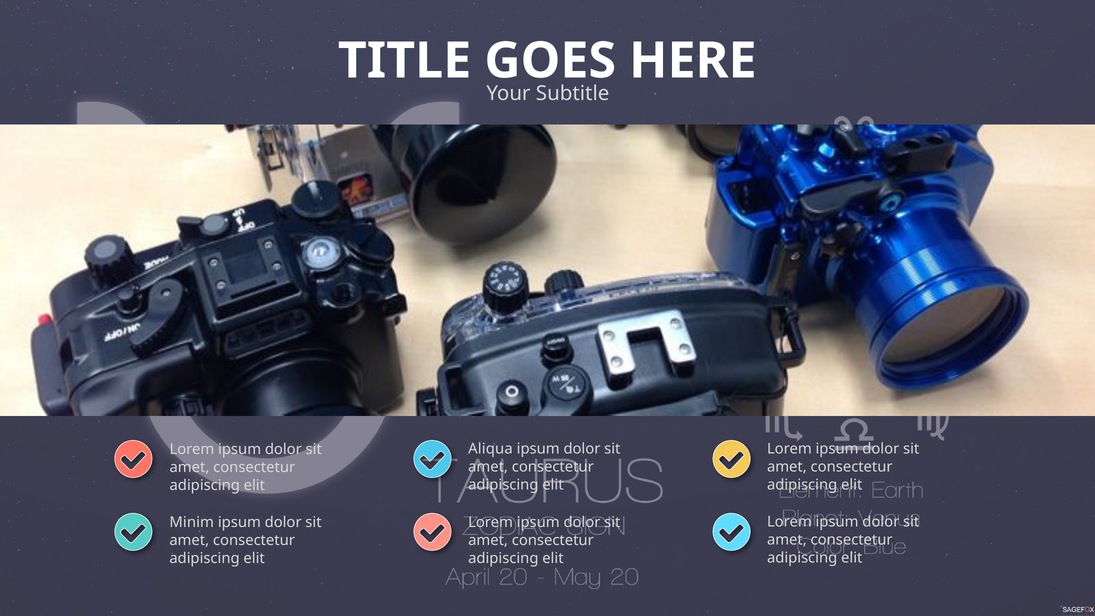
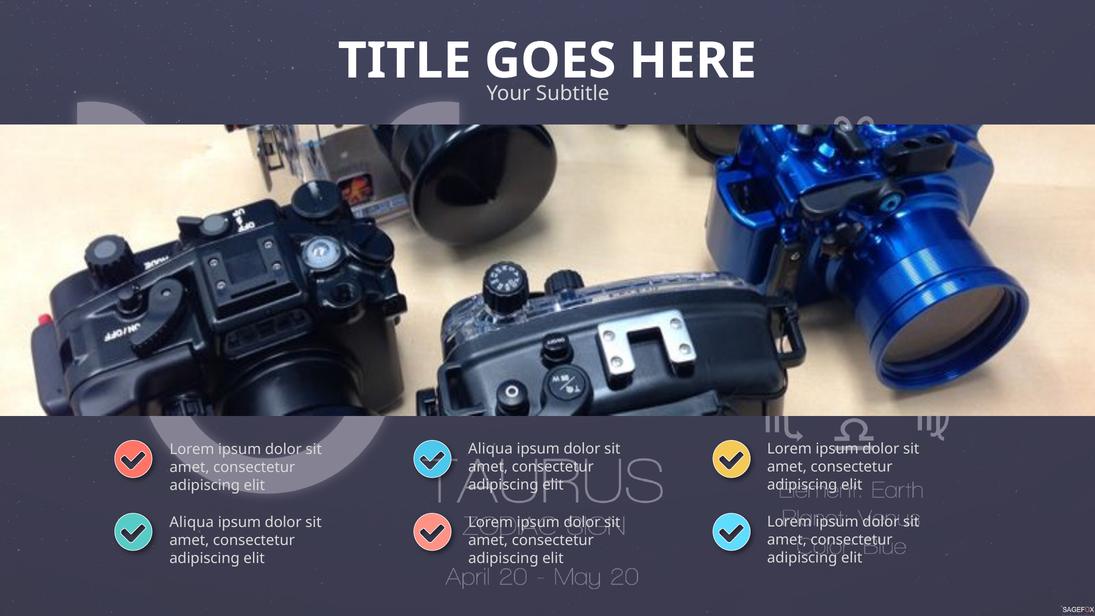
Minim at (192, 522): Minim -> Aliqua
